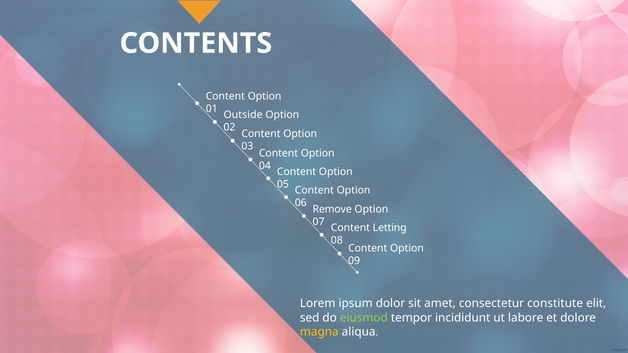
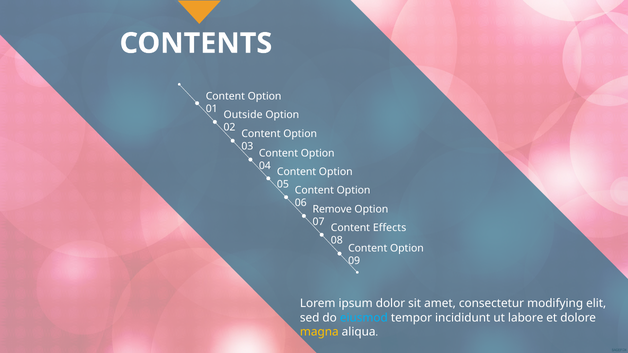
Letting: Letting -> Effects
constitute: constitute -> modifying
eiusmod colour: light green -> light blue
